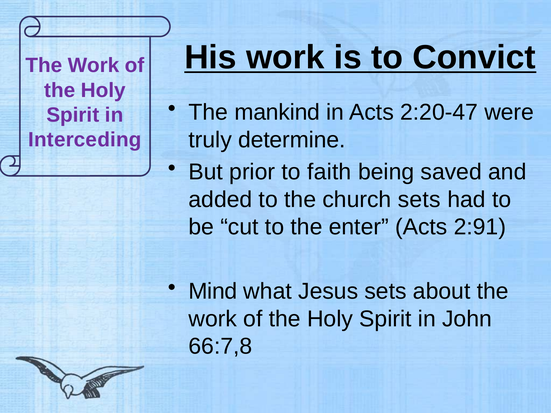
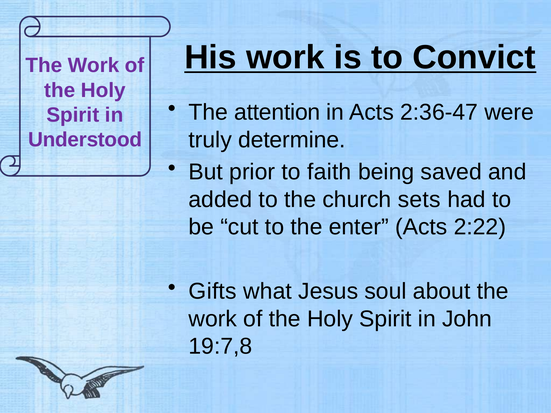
mankind: mankind -> attention
2:20-47: 2:20-47 -> 2:36-47
Interceding: Interceding -> Understood
2:91: 2:91 -> 2:22
Mind: Mind -> Gifts
Jesus sets: sets -> soul
66:7,8: 66:7,8 -> 19:7,8
